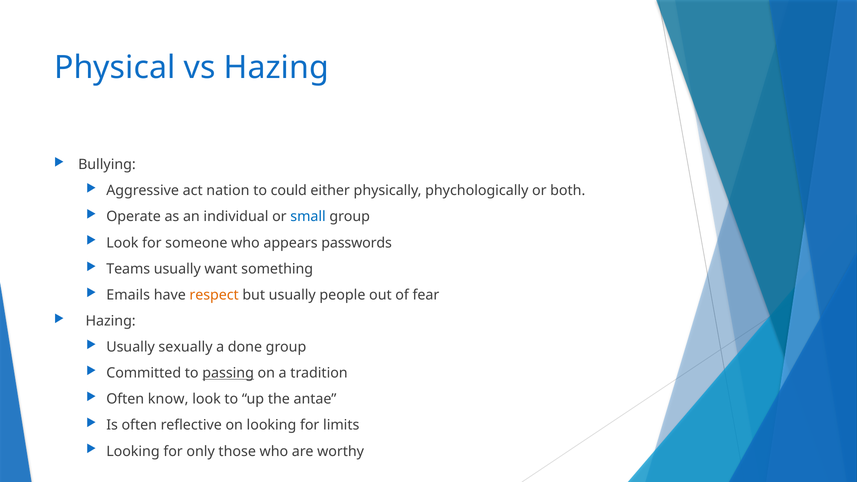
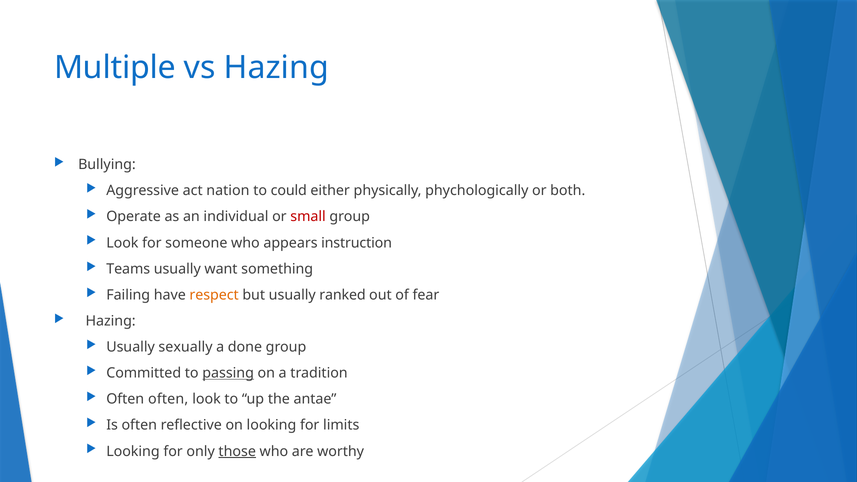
Physical: Physical -> Multiple
small colour: blue -> red
passwords: passwords -> instruction
Emails: Emails -> Failing
people: people -> ranked
Often know: know -> often
those underline: none -> present
